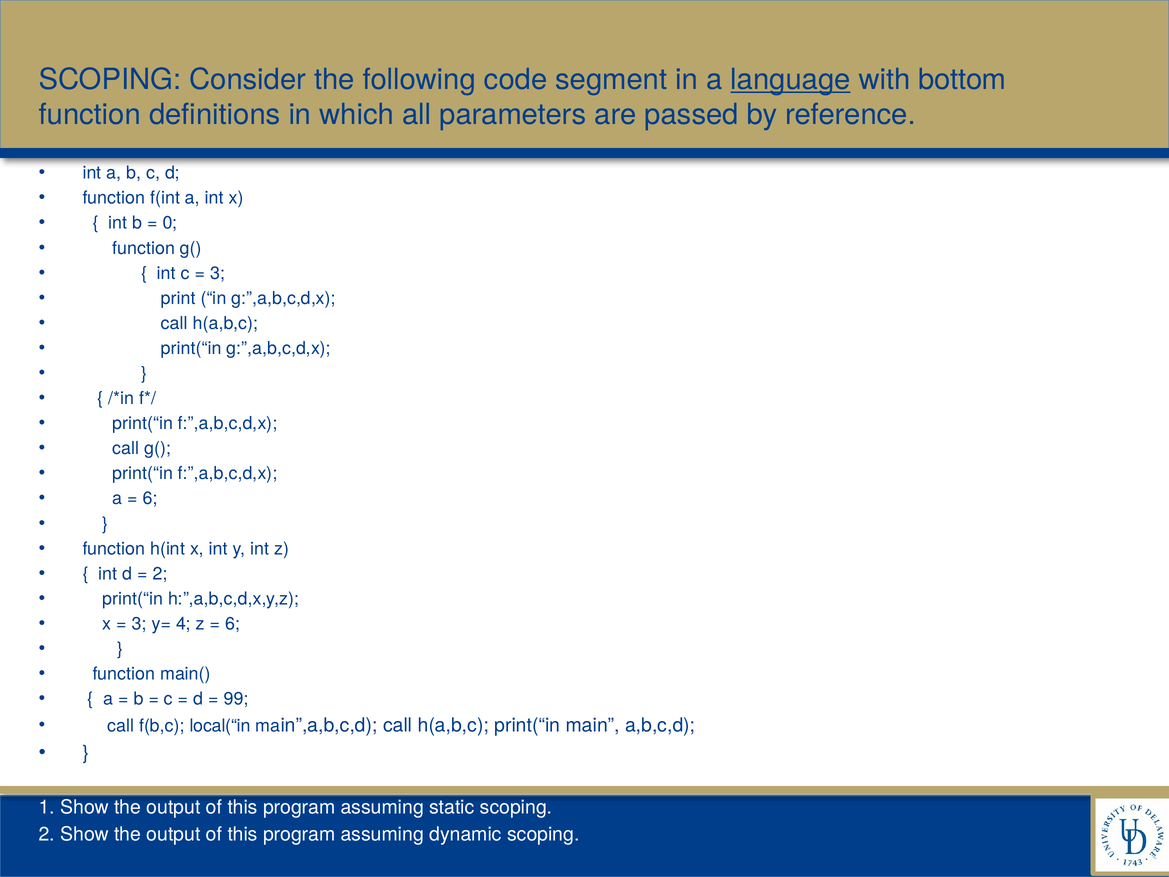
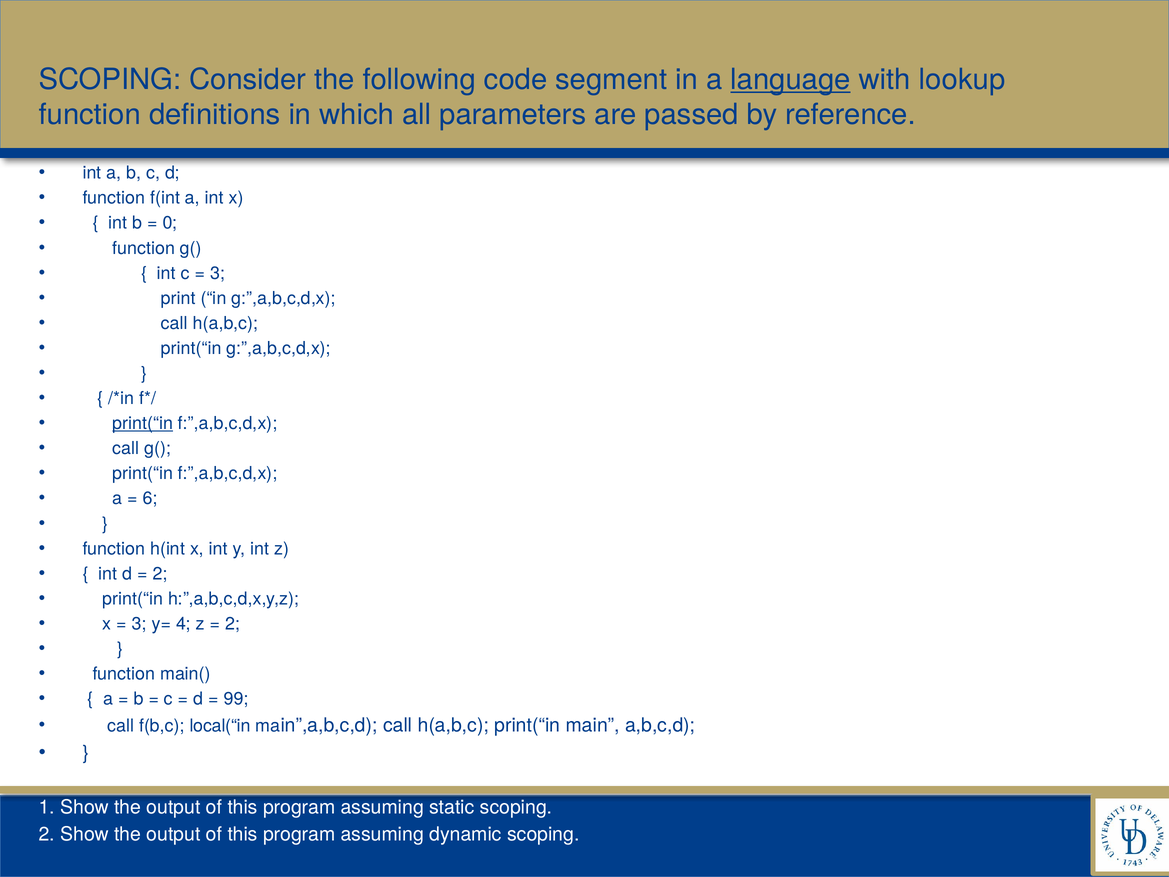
bottom: bottom -> lookup
print(“in at (143, 423) underline: none -> present
6 at (233, 624): 6 -> 2
